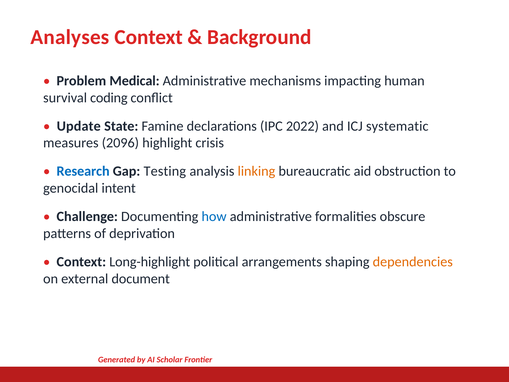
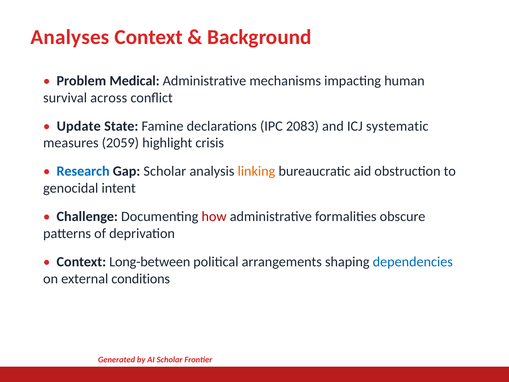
coding: coding -> across
2022: 2022 -> 2083
2096: 2096 -> 2059
Gap Testing: Testing -> Scholar
how colour: blue -> red
Long-highlight: Long-highlight -> Long-between
dependencies colour: orange -> blue
document: document -> conditions
